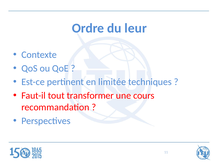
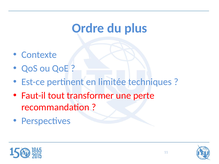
leur: leur -> plus
cours: cours -> perte
